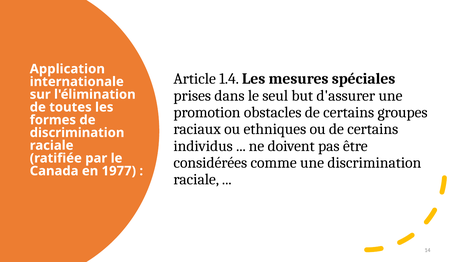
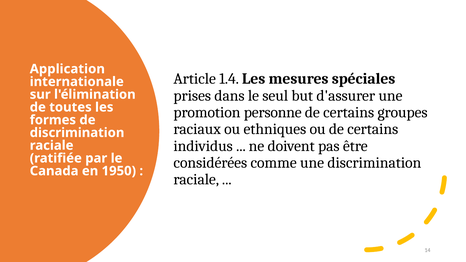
obstacles: obstacles -> personne
1977: 1977 -> 1950
